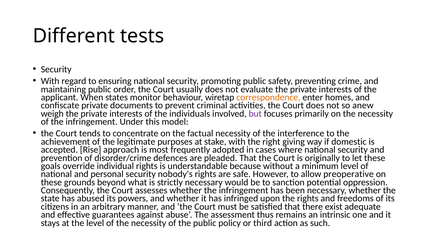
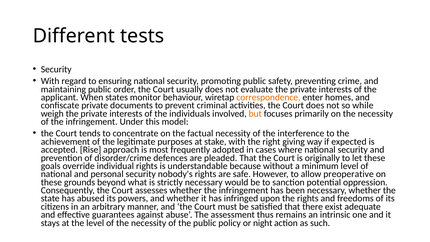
anew: anew -> while
but colour: purple -> orange
domestic: domestic -> expected
third: third -> night
